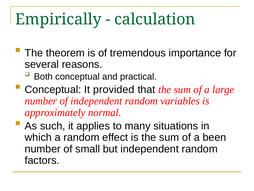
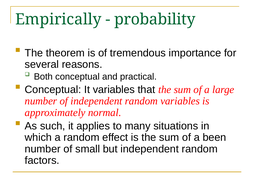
calculation: calculation -> probability
It provided: provided -> variables
